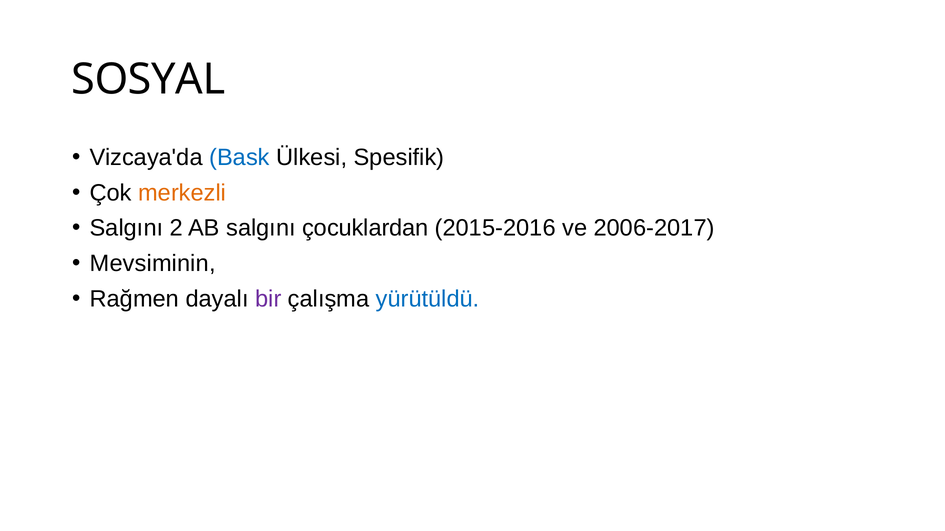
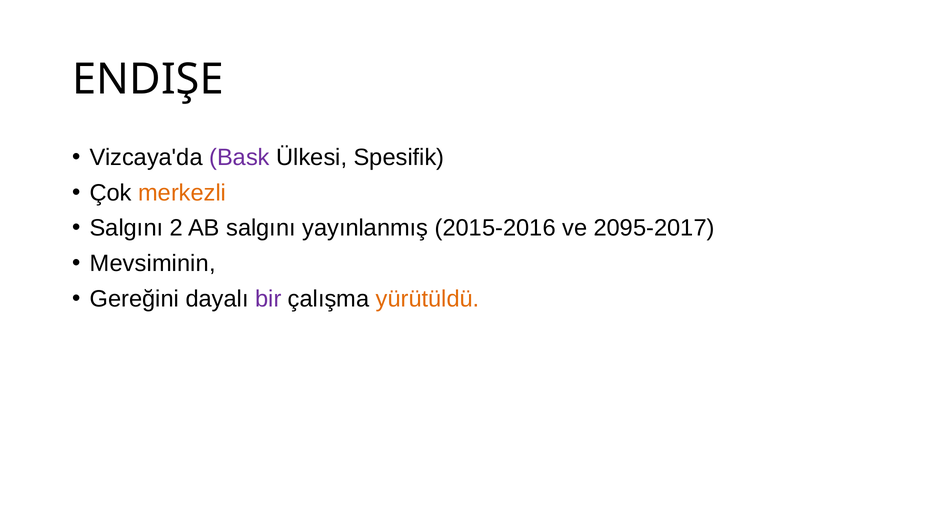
SOSYAL: SOSYAL -> ENDIŞE
Bask colour: blue -> purple
çocuklardan: çocuklardan -> yayınlanmış
2006-2017: 2006-2017 -> 2095-2017
Rağmen: Rağmen -> Gereğini
yürütüldü colour: blue -> orange
